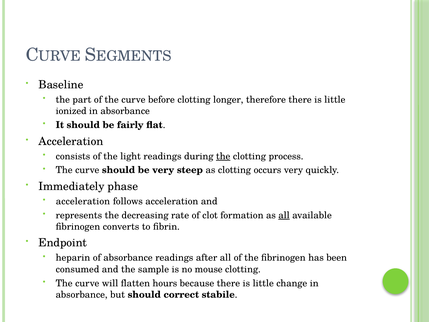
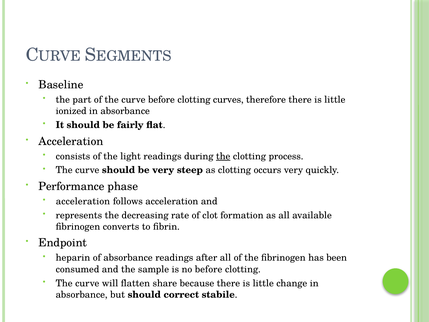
longer: longer -> curves
Immediately: Immediately -> Performance
all at (284, 215) underline: present -> none
no mouse: mouse -> before
hours: hours -> share
